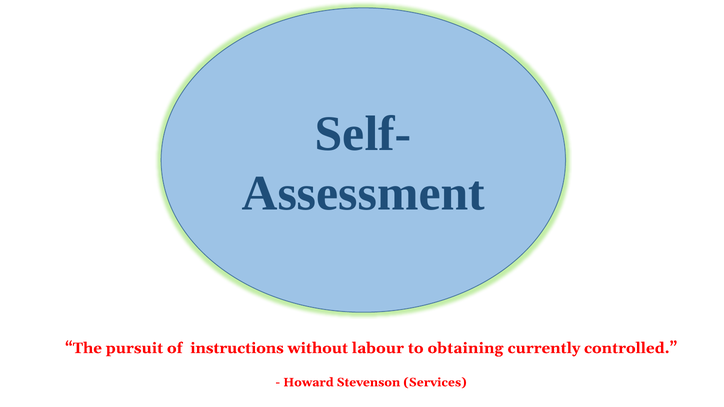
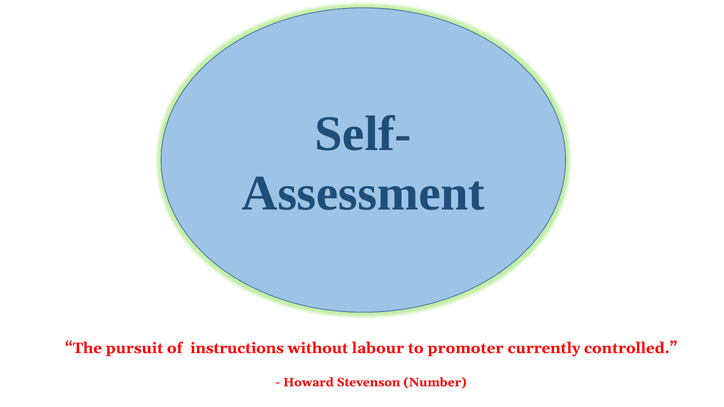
obtaining: obtaining -> promoter
Services: Services -> Number
